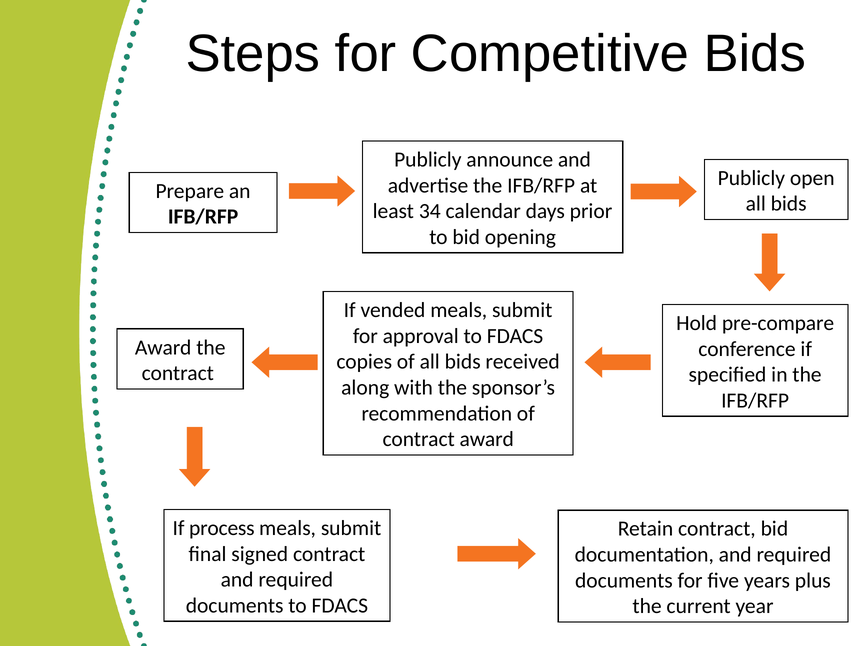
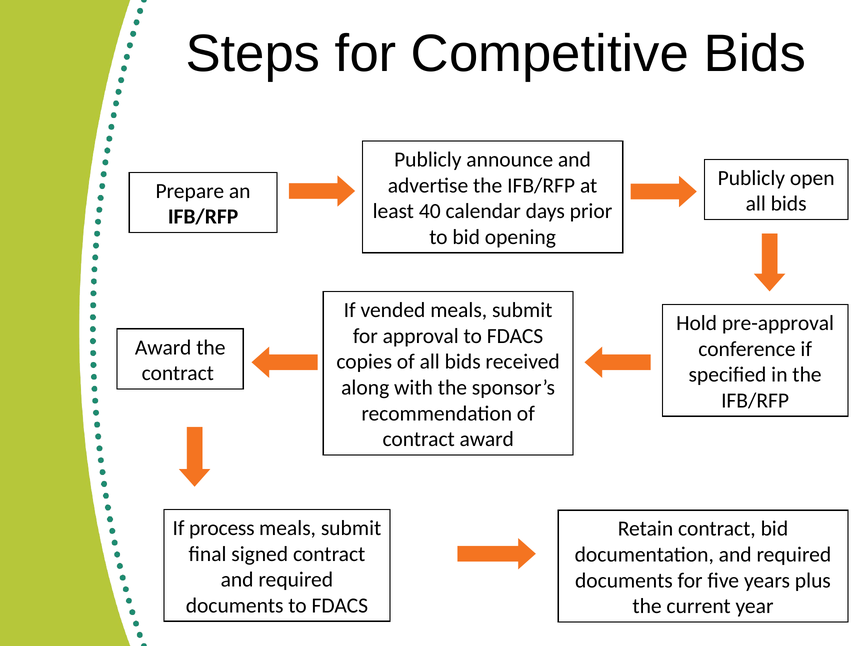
34: 34 -> 40
pre-compare: pre-compare -> pre-approval
